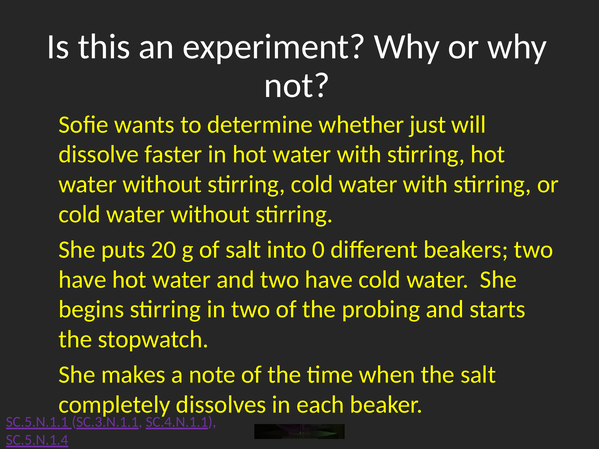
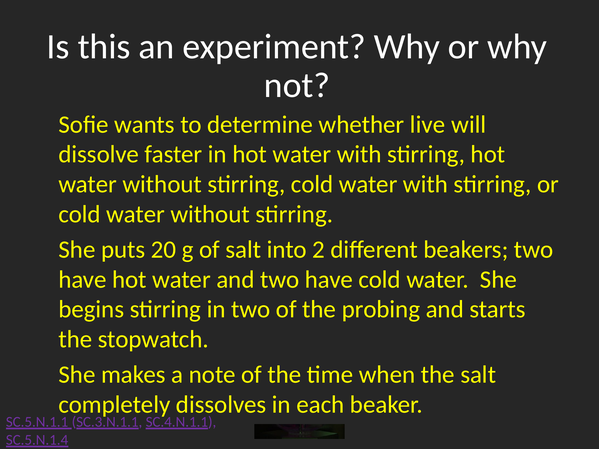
just: just -> live
0: 0 -> 2
